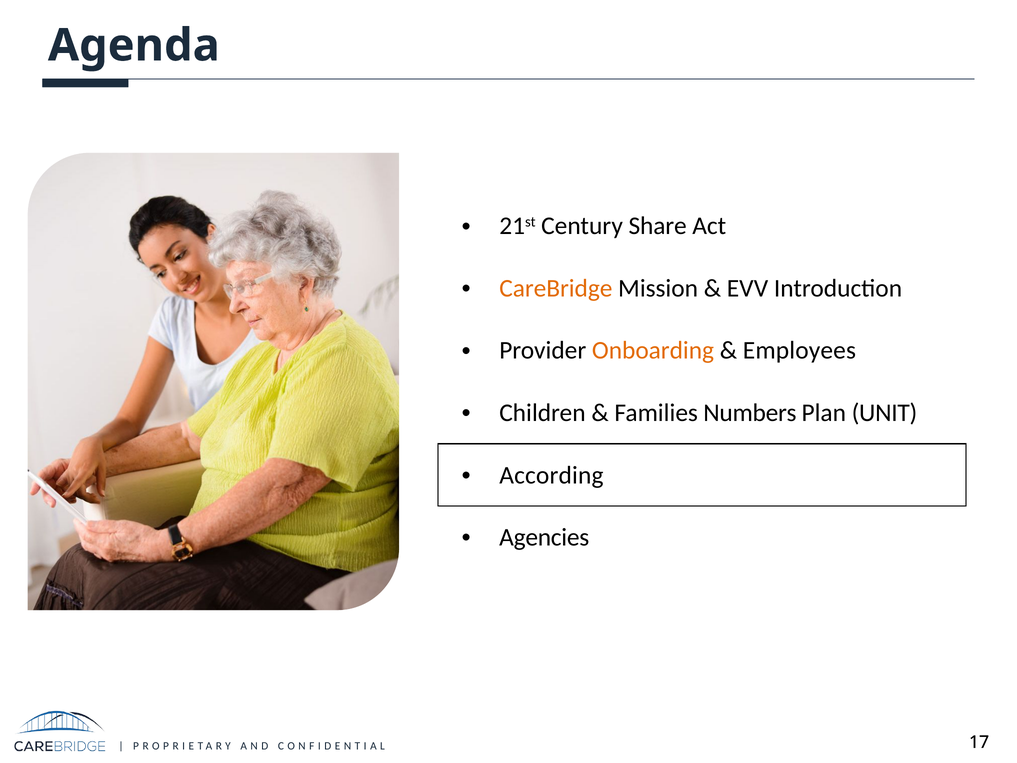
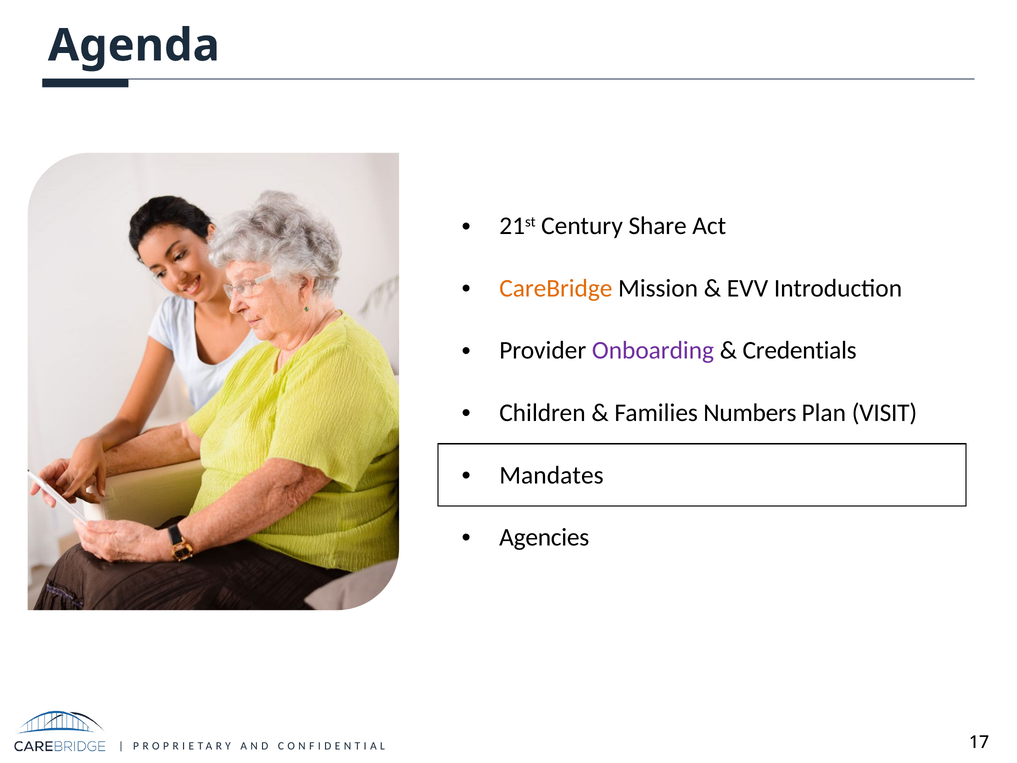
Onboarding colour: orange -> purple
Employees: Employees -> Credentials
UNIT: UNIT -> VISIT
According: According -> Mandates
